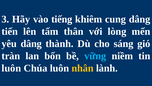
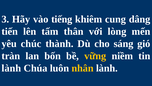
yêu dâng: dâng -> chúc
vững colour: light blue -> yellow
luôn at (11, 68): luôn -> lành
